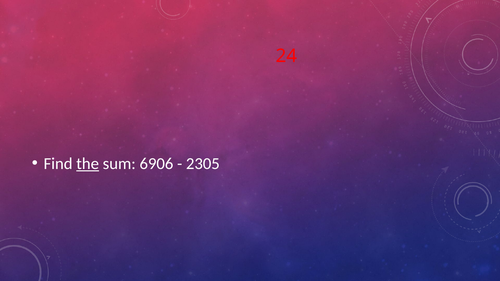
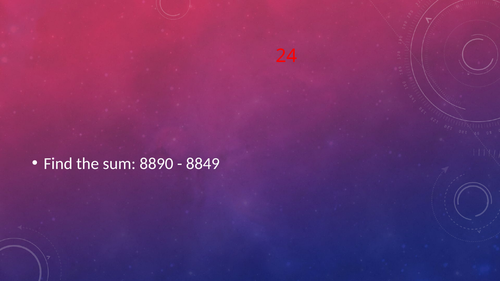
the underline: present -> none
6906: 6906 -> 8890
2305: 2305 -> 8849
